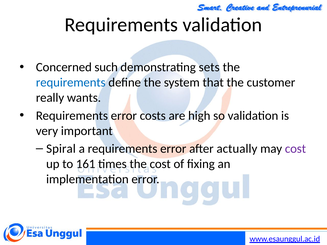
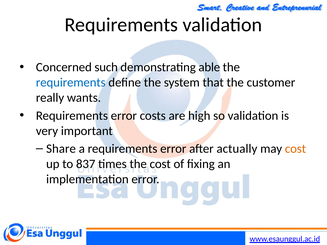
sets: sets -> able
Spiral: Spiral -> Share
cost at (295, 149) colour: purple -> orange
161: 161 -> 837
